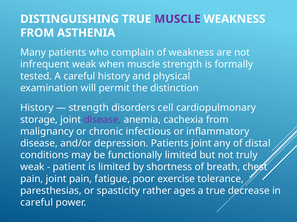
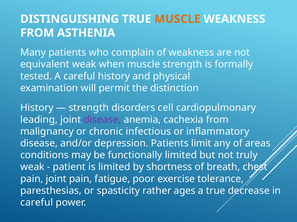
MUSCLE at (177, 19) colour: purple -> orange
infrequent: infrequent -> equivalent
storage: storage -> leading
Patients joint: joint -> limit
distal: distal -> areas
